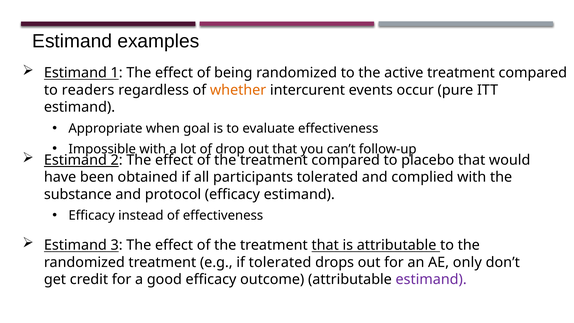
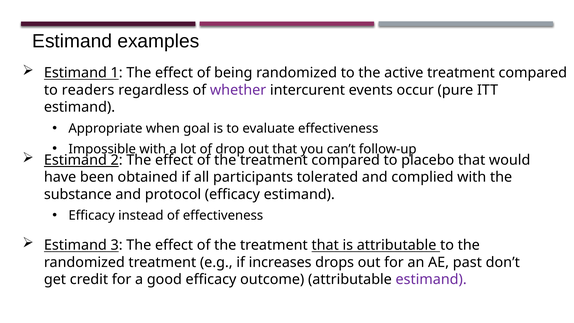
whether colour: orange -> purple
if tolerated: tolerated -> increases
only: only -> past
